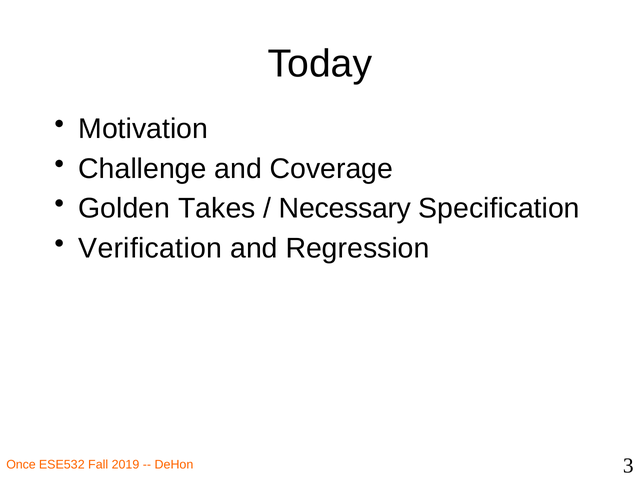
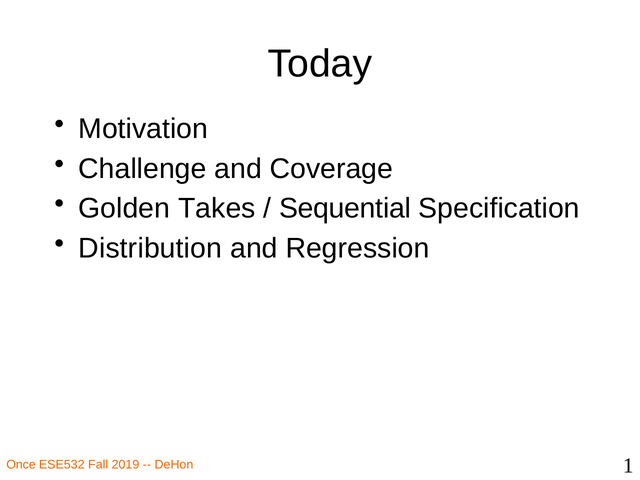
Necessary: Necessary -> Sequential
Verification: Verification -> Distribution
3: 3 -> 1
